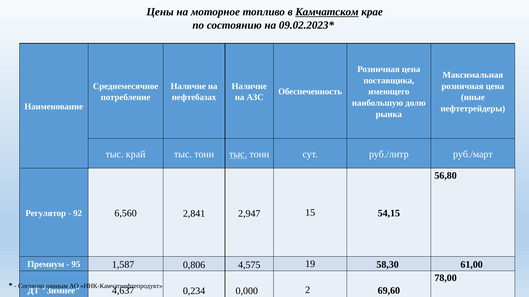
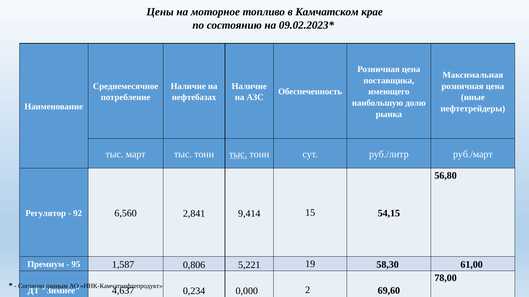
Камчатском underline: present -> none
край: край -> март
2,947: 2,947 -> 9,414
4,575: 4,575 -> 5,221
